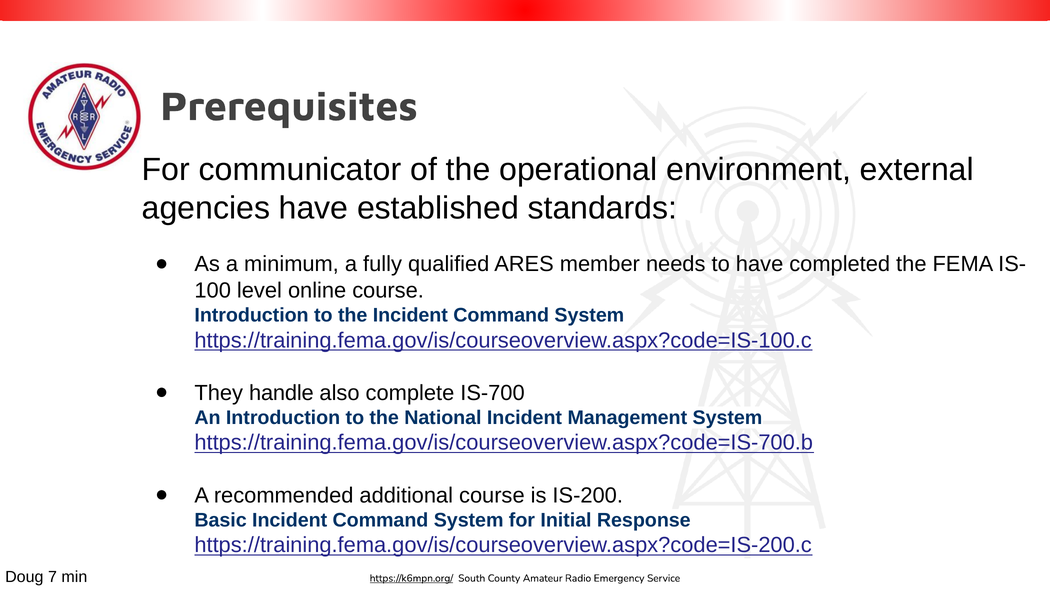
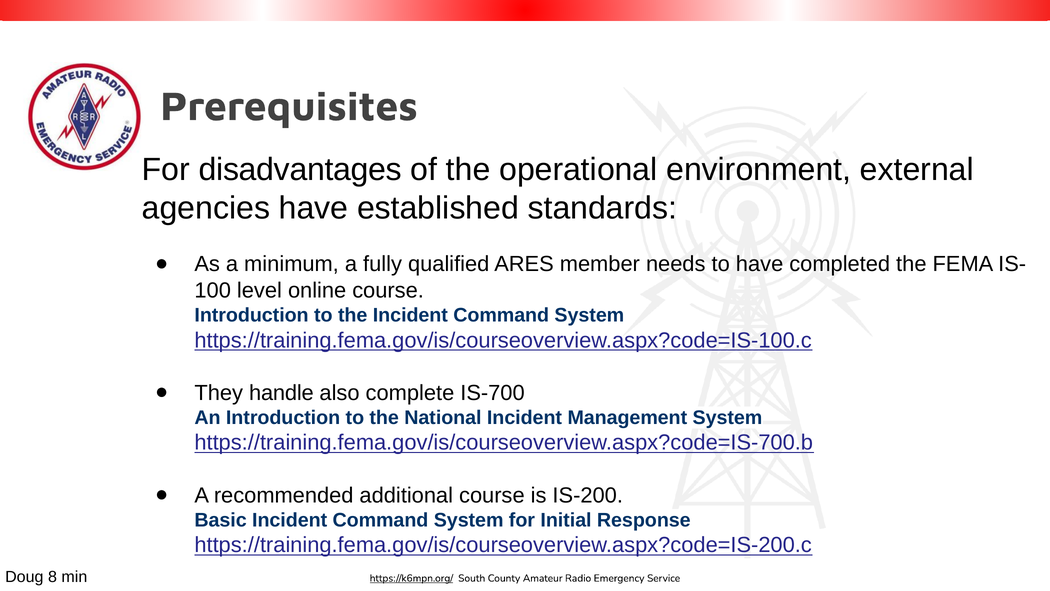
communicator: communicator -> disadvantages
7: 7 -> 8
